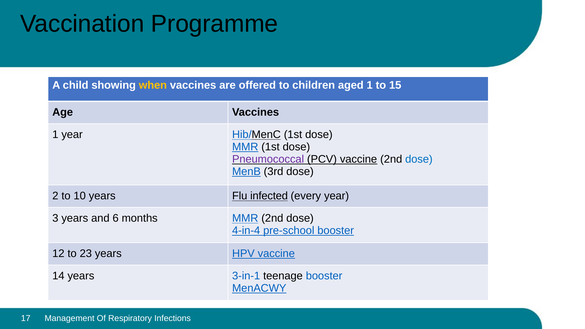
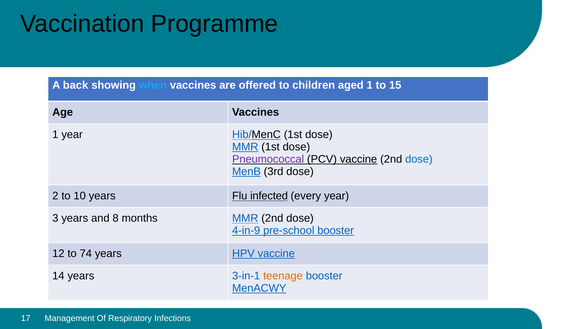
child: child -> back
when colour: yellow -> light blue
6: 6 -> 8
4-in-4: 4-in-4 -> 4-in-9
23: 23 -> 74
teenage colour: black -> orange
